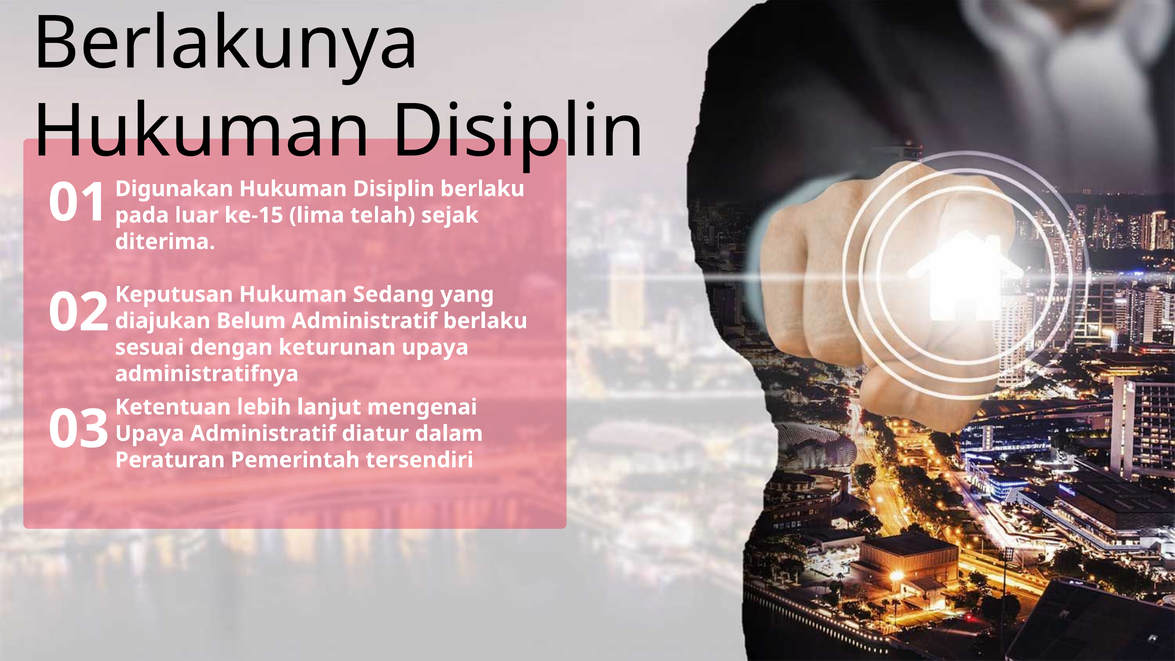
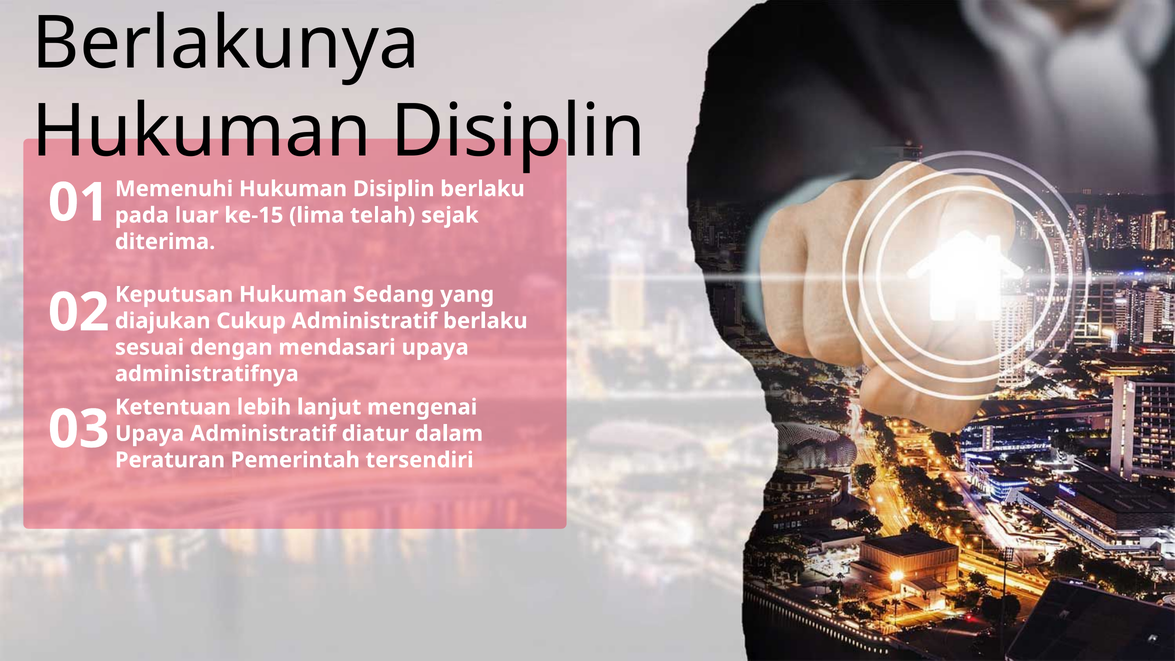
Digunakan: Digunakan -> Memenuhi
Belum: Belum -> Cukup
keturunan: keturunan -> mendasari
